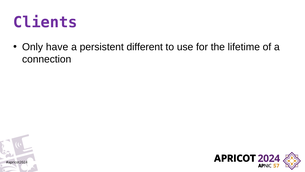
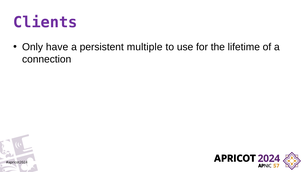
different: different -> multiple
